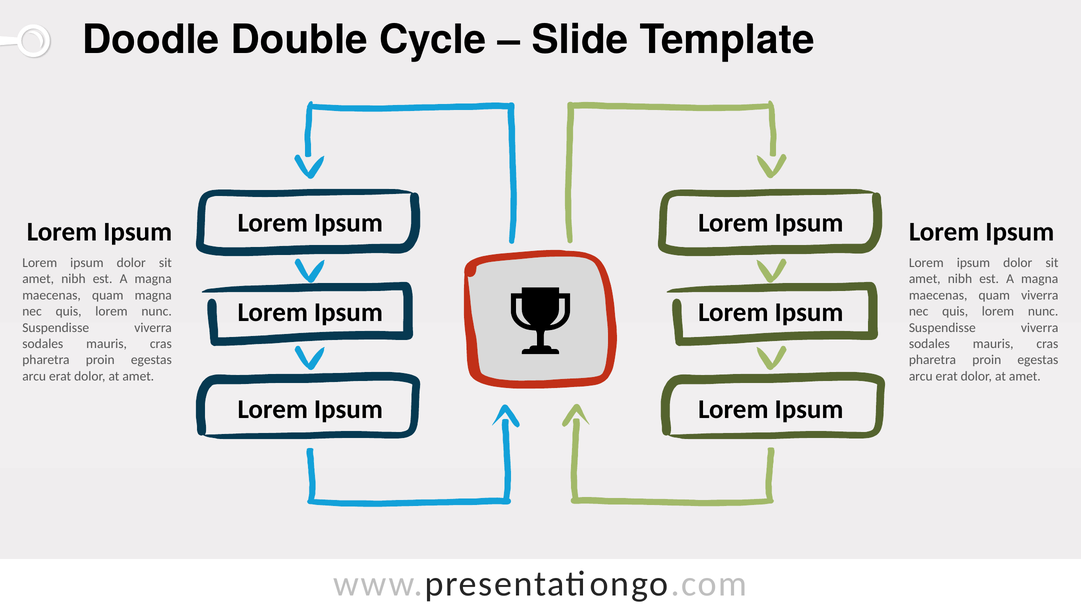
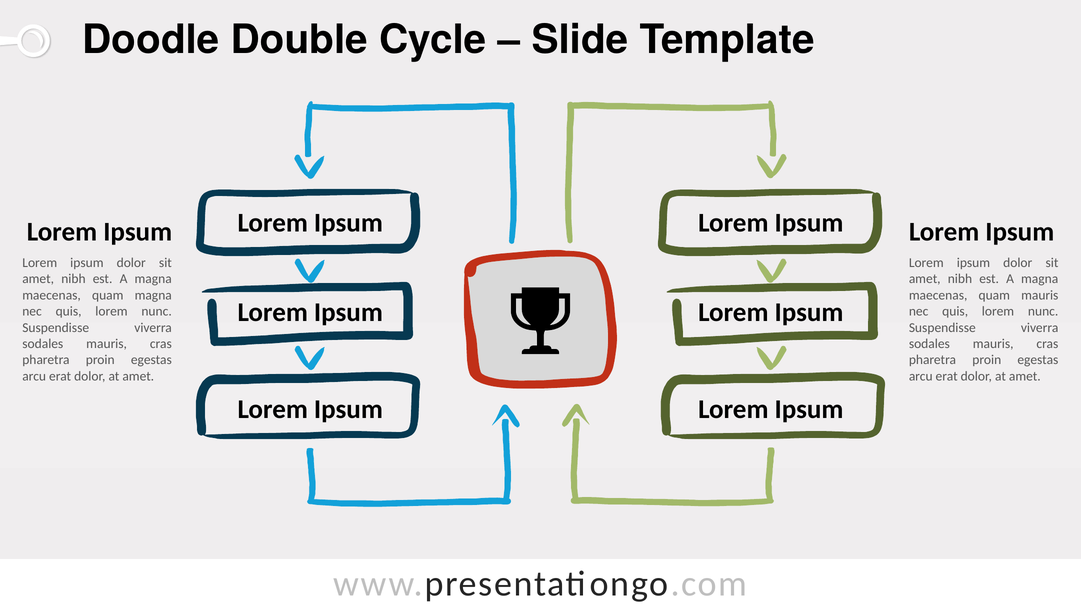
quam viverra: viverra -> mauris
